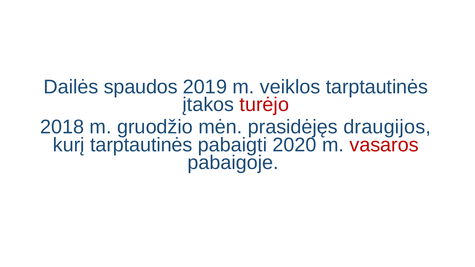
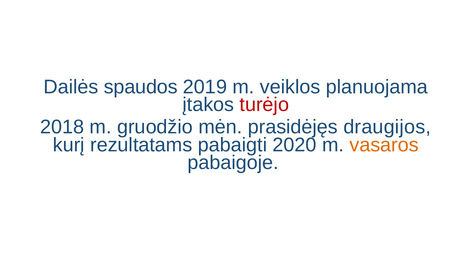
veiklos tarptautinės: tarptautinės -> planuojama
kurį tarptautinės: tarptautinės -> rezultatams
vasaros colour: red -> orange
